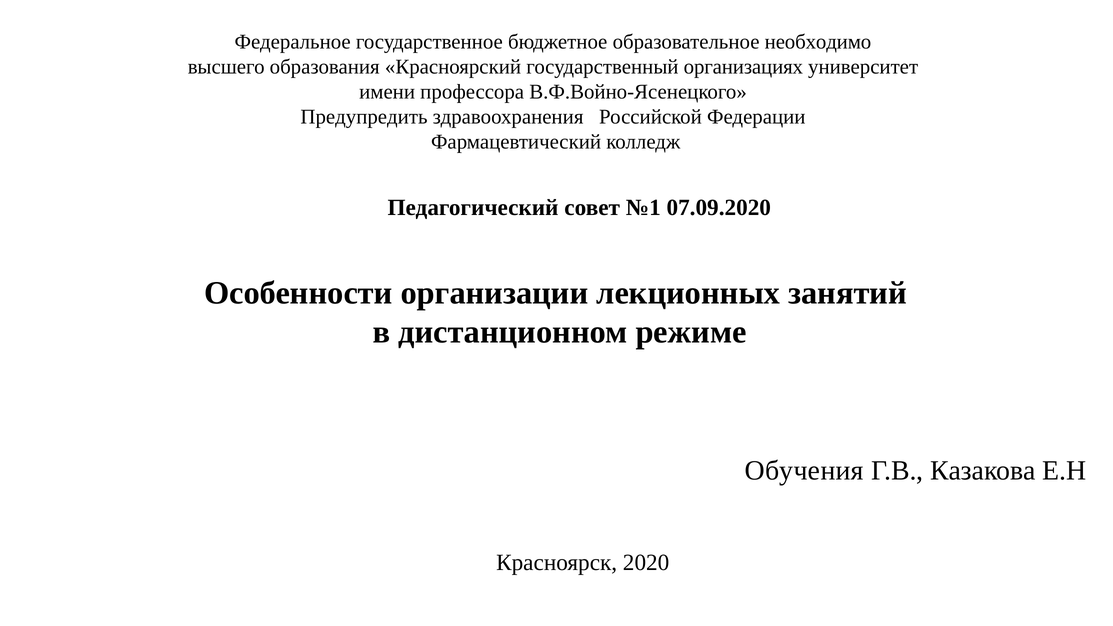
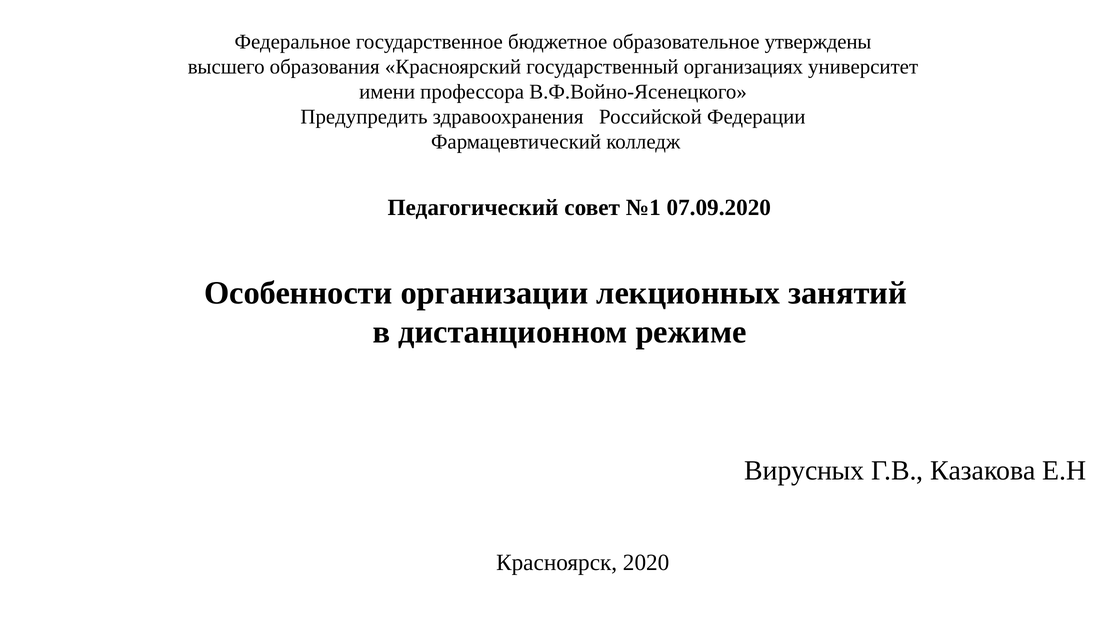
необходимо: необходимо -> утверждены
Обучения: Обучения -> Вирусных
